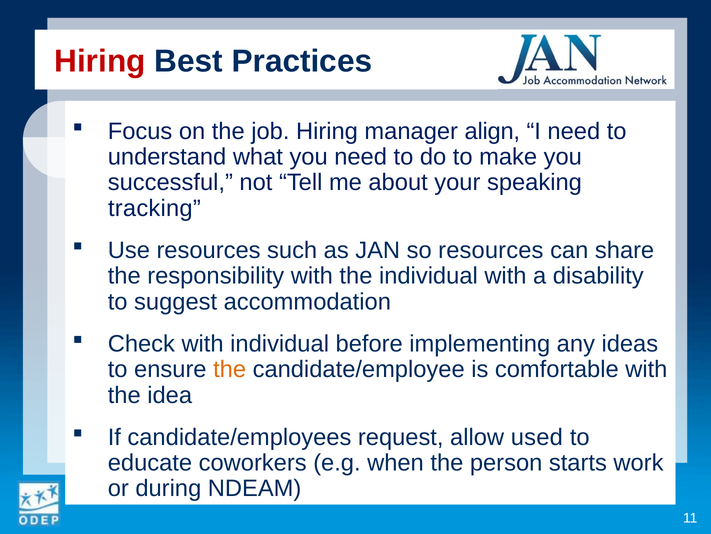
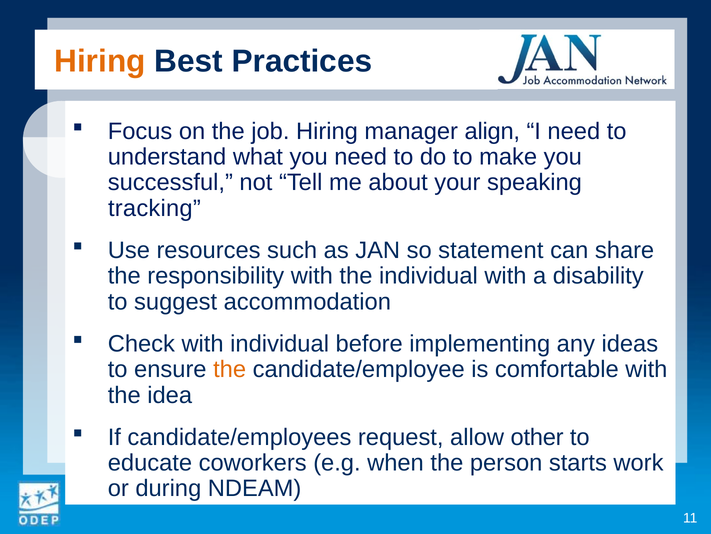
Hiring at (100, 61) colour: red -> orange
so resources: resources -> statement
used: used -> other
